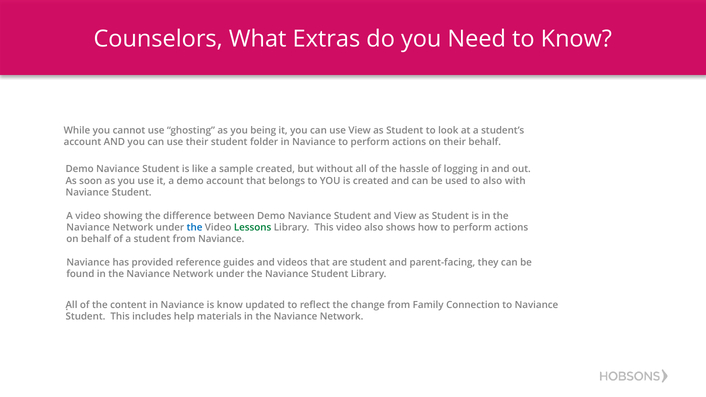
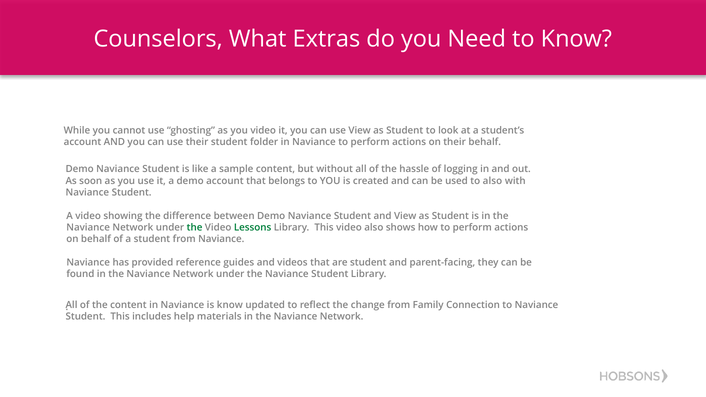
you being: being -> video
sample created: created -> content
the at (195, 228) colour: blue -> green
